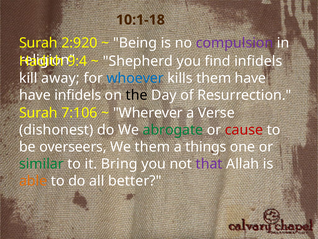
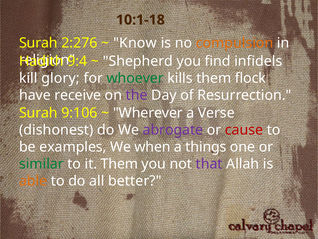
2:920: 2:920 -> 2:276
Being: Being -> Know
compulsion colour: purple -> orange
away: away -> glory
whoever colour: blue -> green
them have: have -> flock
have infidels: infidels -> receive
the colour: black -> purple
7:106: 7:106 -> 9:106
abrogate colour: green -> purple
overseers: overseers -> examples
We them: them -> when
it Bring: Bring -> Them
